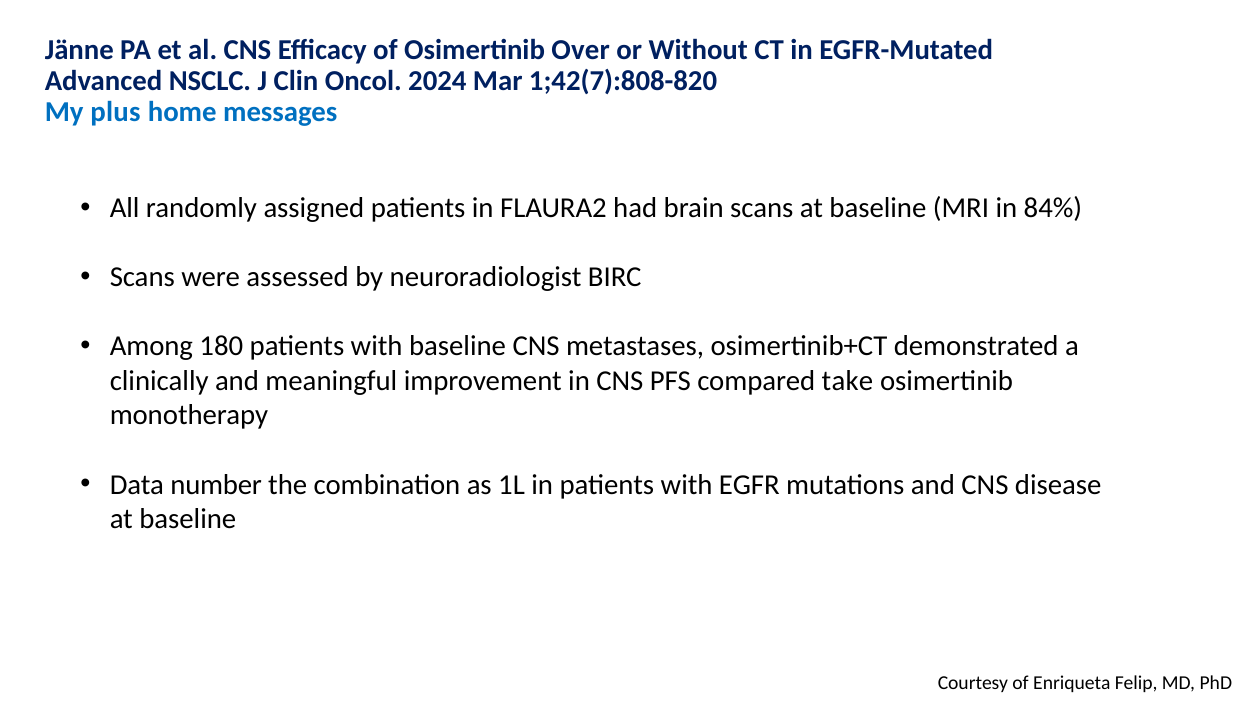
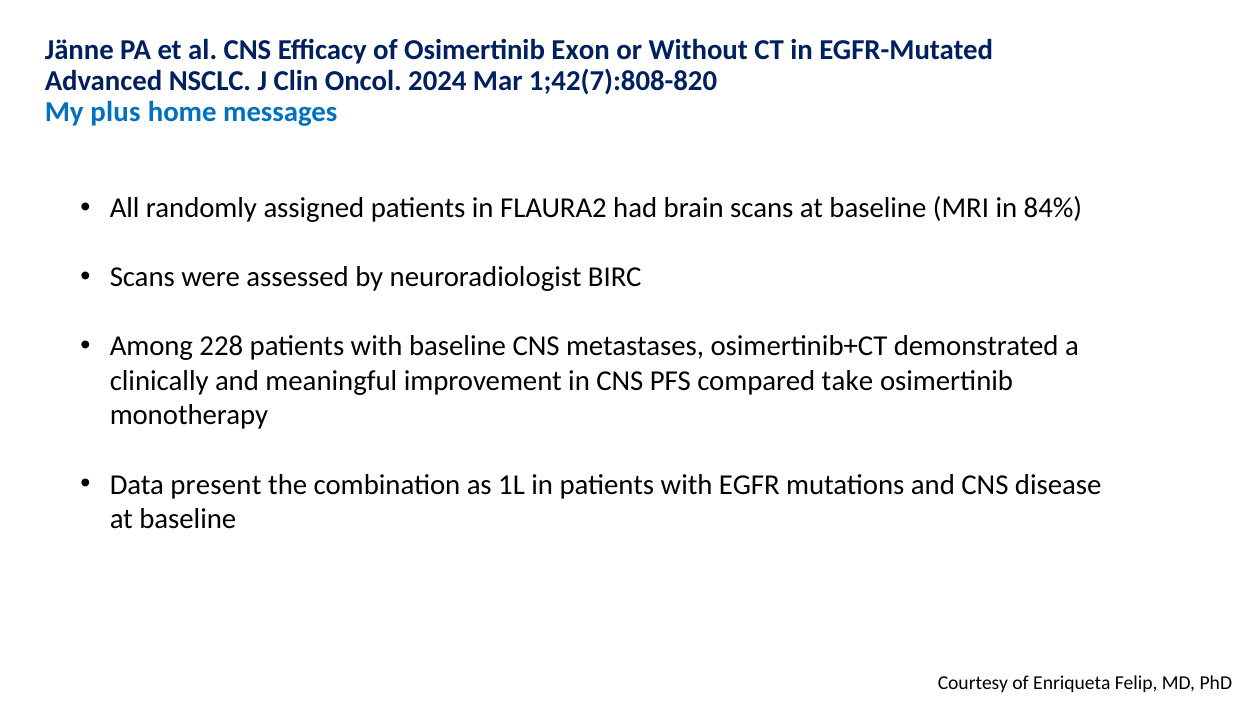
Over: Over -> Exon
180: 180 -> 228
number: number -> present
